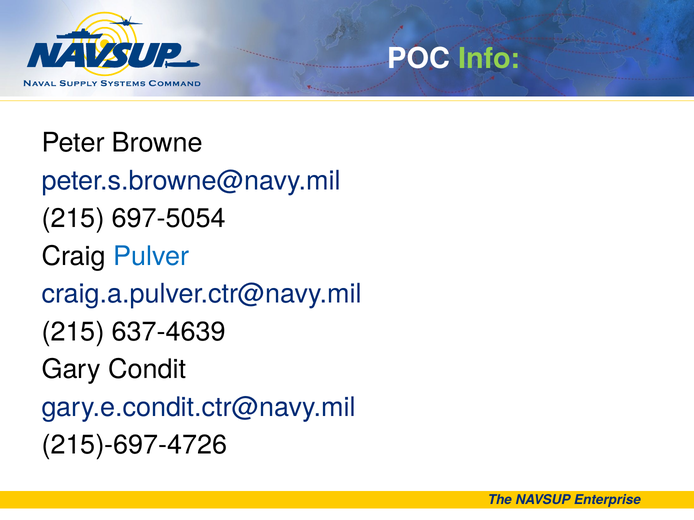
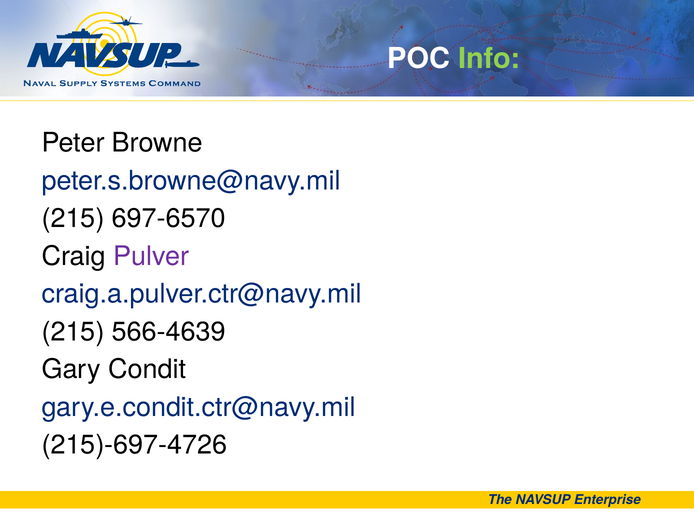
697-5054: 697-5054 -> 697-6570
Pulver colour: blue -> purple
637-4639: 637-4639 -> 566-4639
